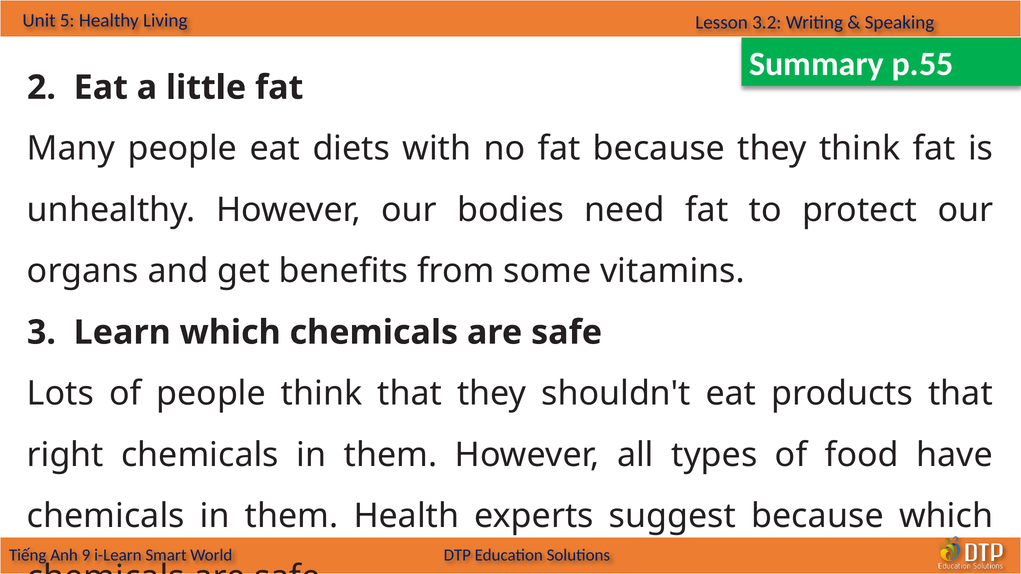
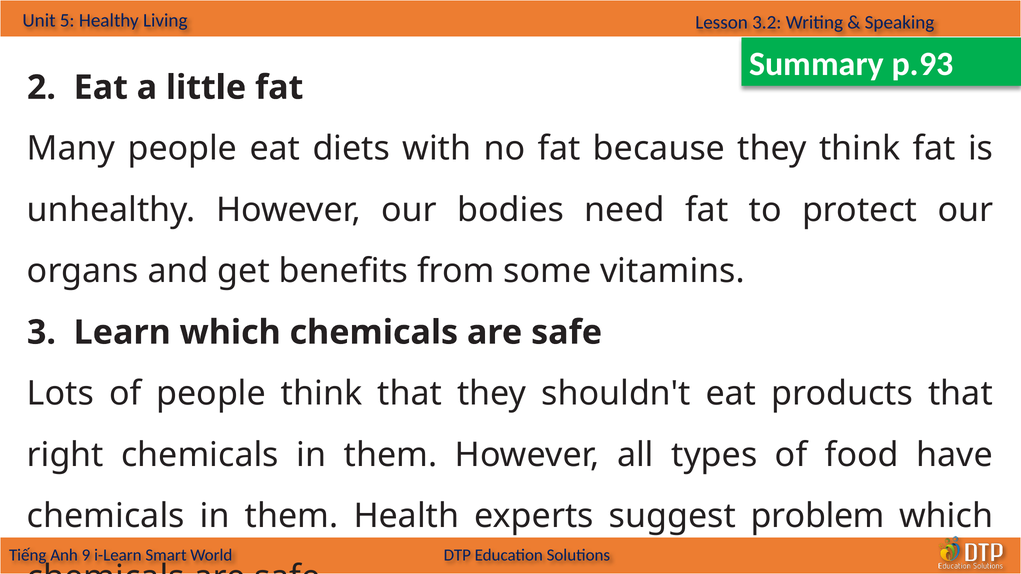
p.55: p.55 -> p.93
suggest because: because -> problem
